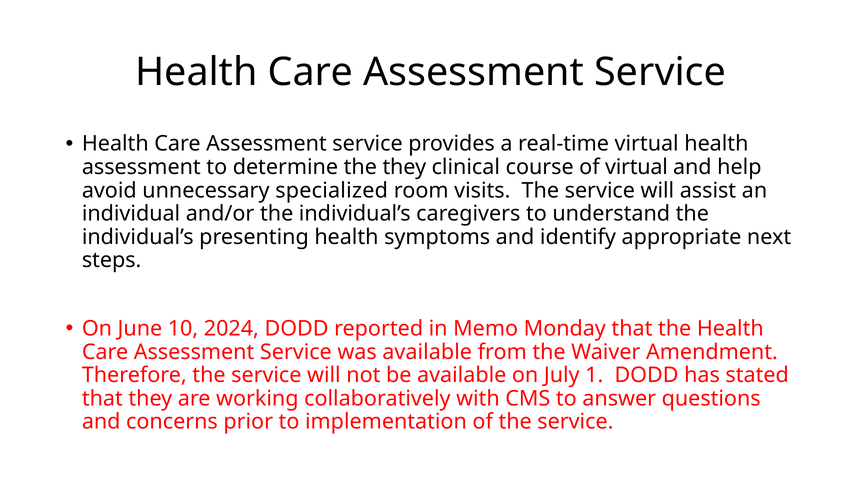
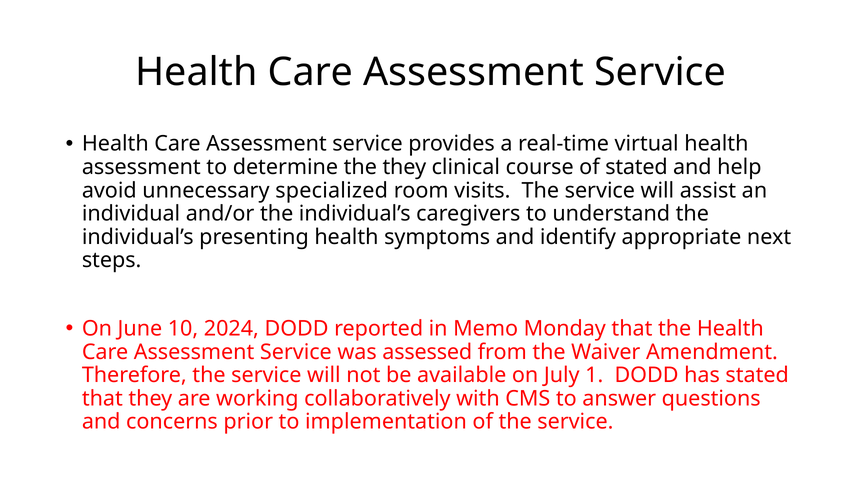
of virtual: virtual -> stated
was available: available -> assessed
